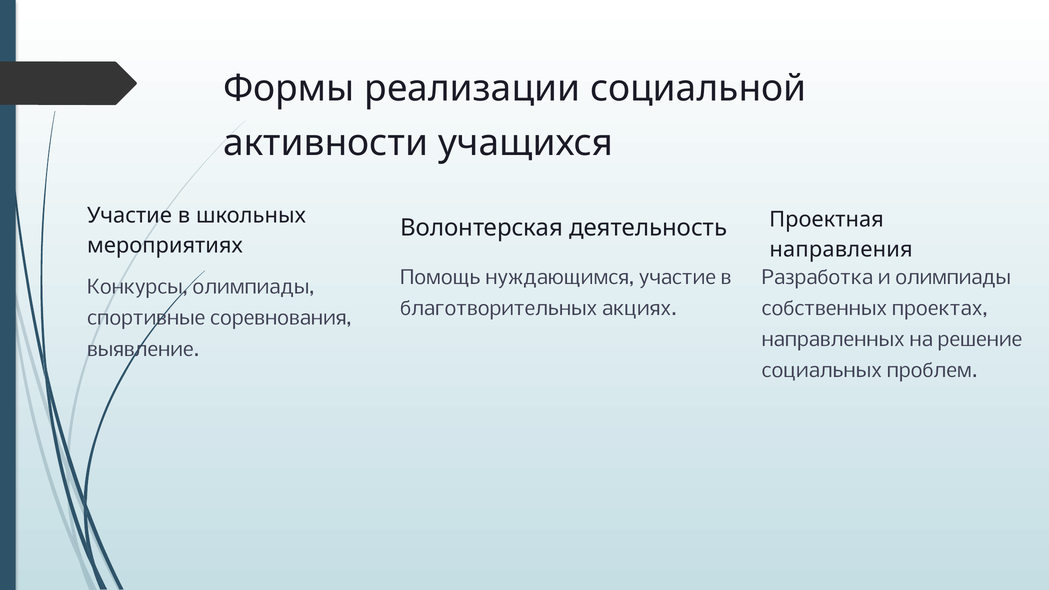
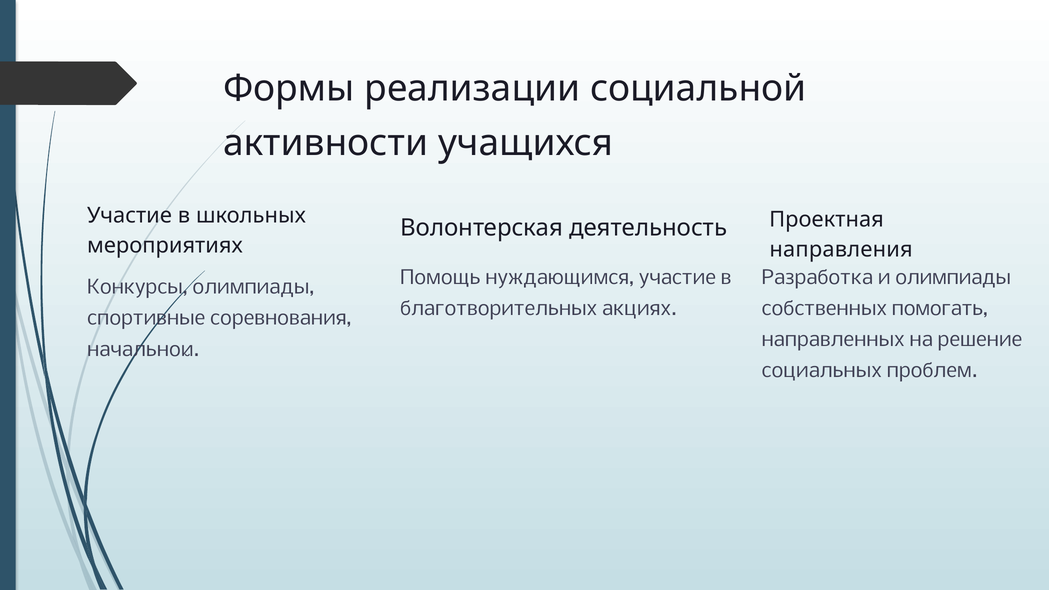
проектах: проектах -> помогать
выявление: выявление -> начальной
